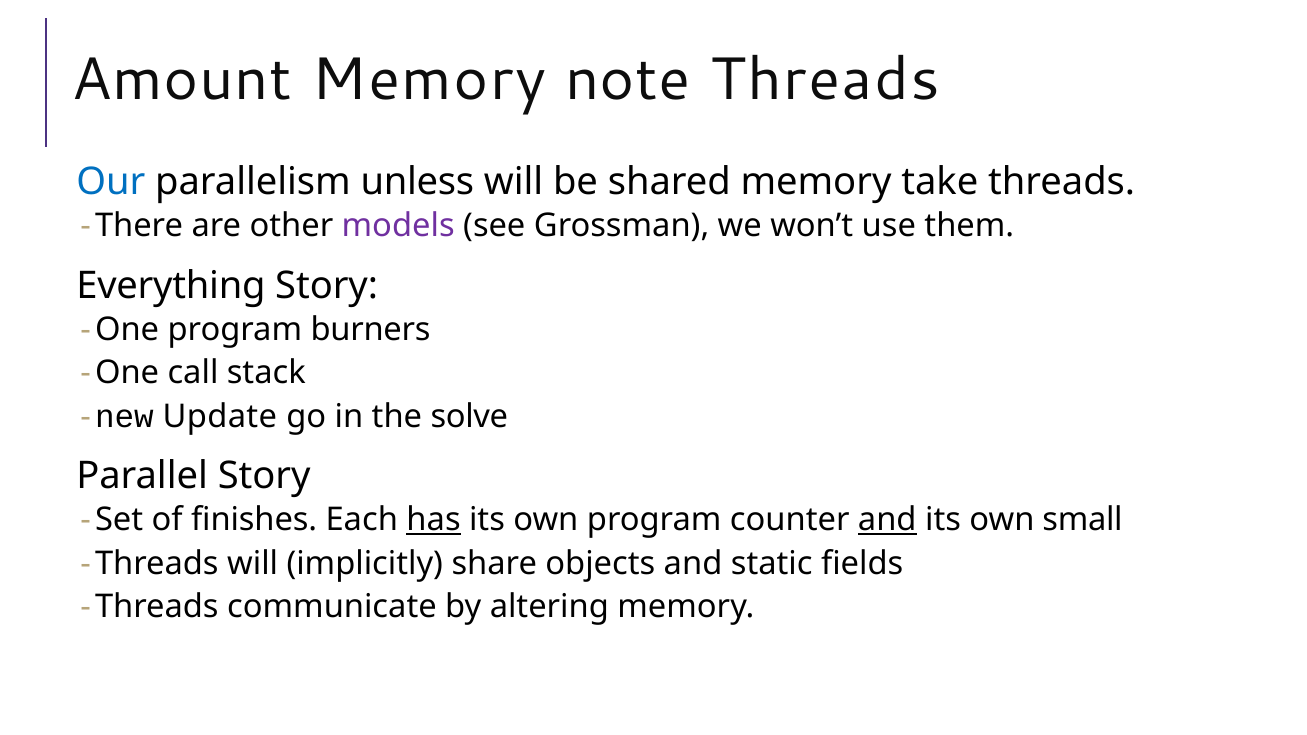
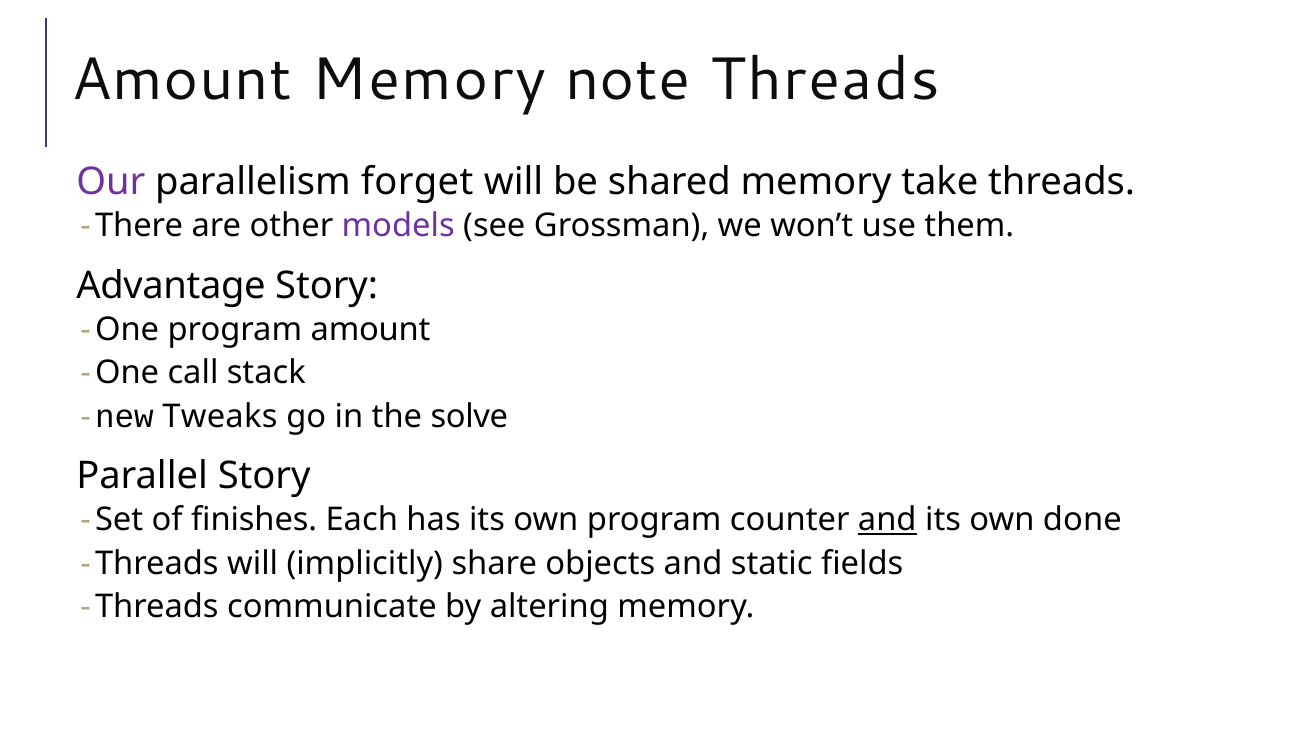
Our colour: blue -> purple
unless: unless -> forget
Everything: Everything -> Advantage
program burners: burners -> amount
Update: Update -> Tweaks
has underline: present -> none
small: small -> done
